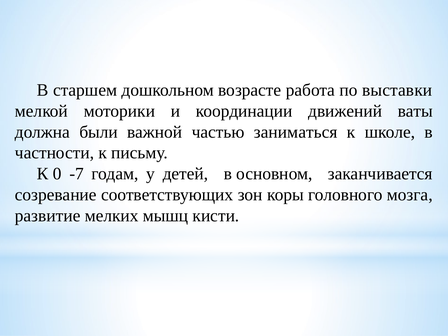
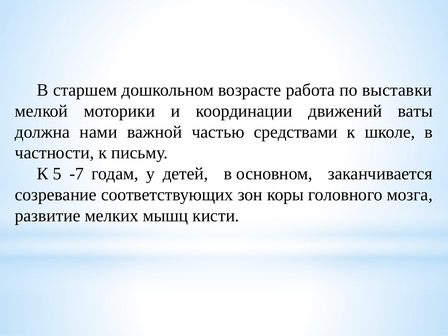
были: были -> нами
заниматься: заниматься -> средствами
0: 0 -> 5
